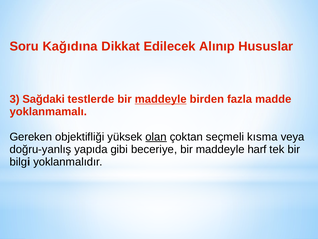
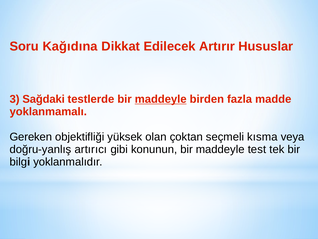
Alınıp: Alınıp -> Artırır
olan underline: present -> none
yapıda: yapıda -> artırıcı
beceriye: beceriye -> konunun
harf: harf -> test
